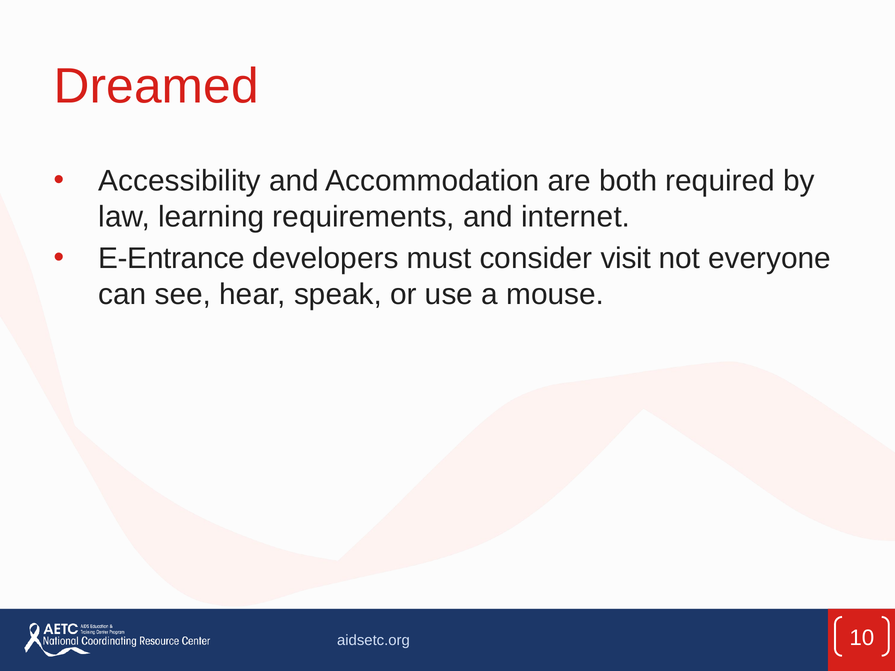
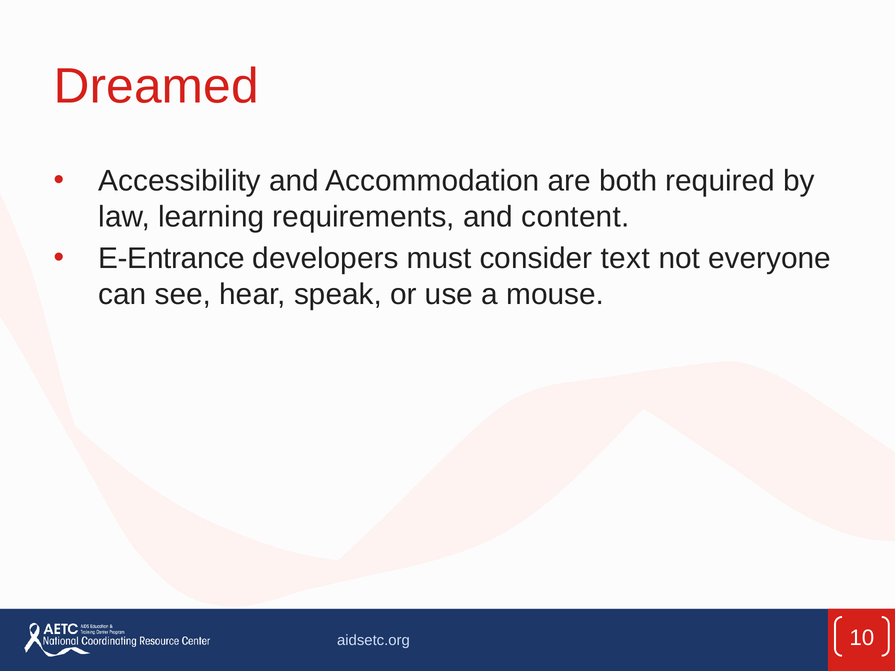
internet: internet -> content
visit: visit -> text
